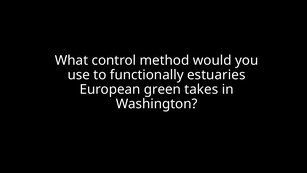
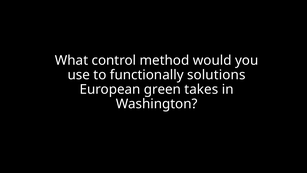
estuaries: estuaries -> solutions
